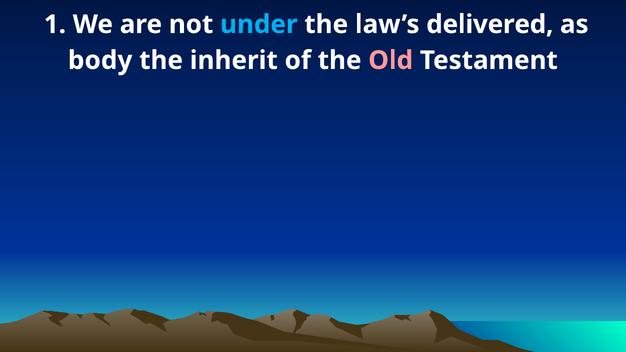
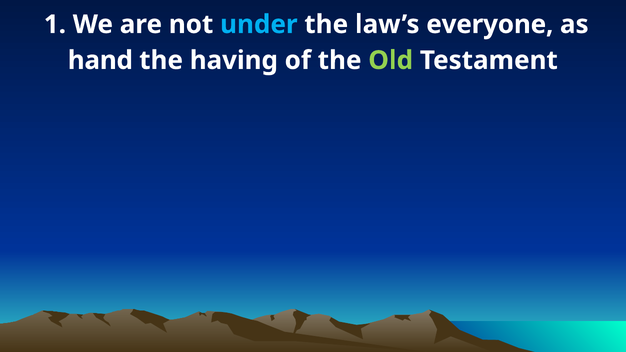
delivered: delivered -> everyone
body: body -> hand
inherit: inherit -> having
Old colour: pink -> light green
